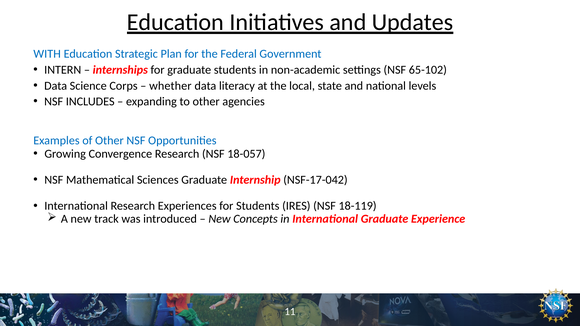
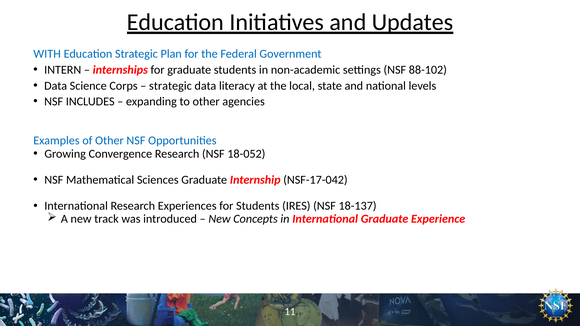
65-102: 65-102 -> 88-102
whether at (170, 86): whether -> strategic
18-057: 18-057 -> 18-052
18-119: 18-119 -> 18-137
